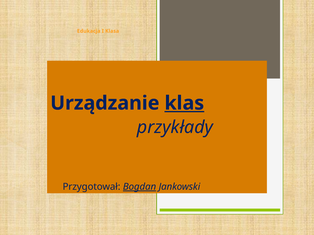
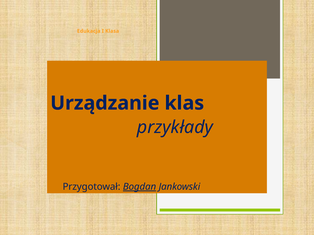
klas underline: present -> none
